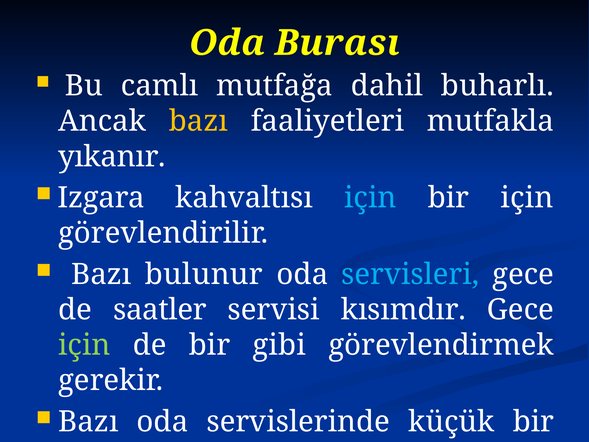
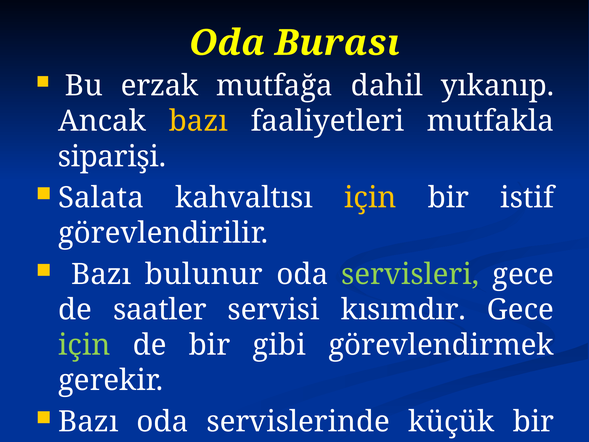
camlı: camlı -> erzak
buharlı: buharlı -> yıkanıp
yıkanır: yıkanır -> siparişi
Izgara: Izgara -> Salata
için at (370, 198) colour: light blue -> yellow
bir için: için -> istif
servisleri colour: light blue -> light green
